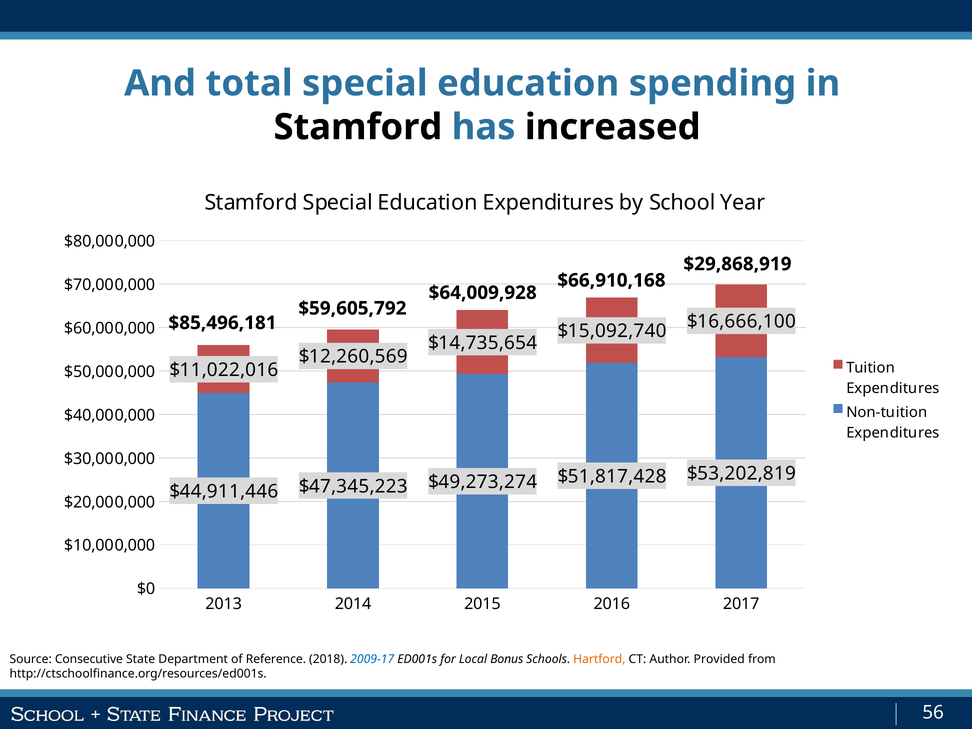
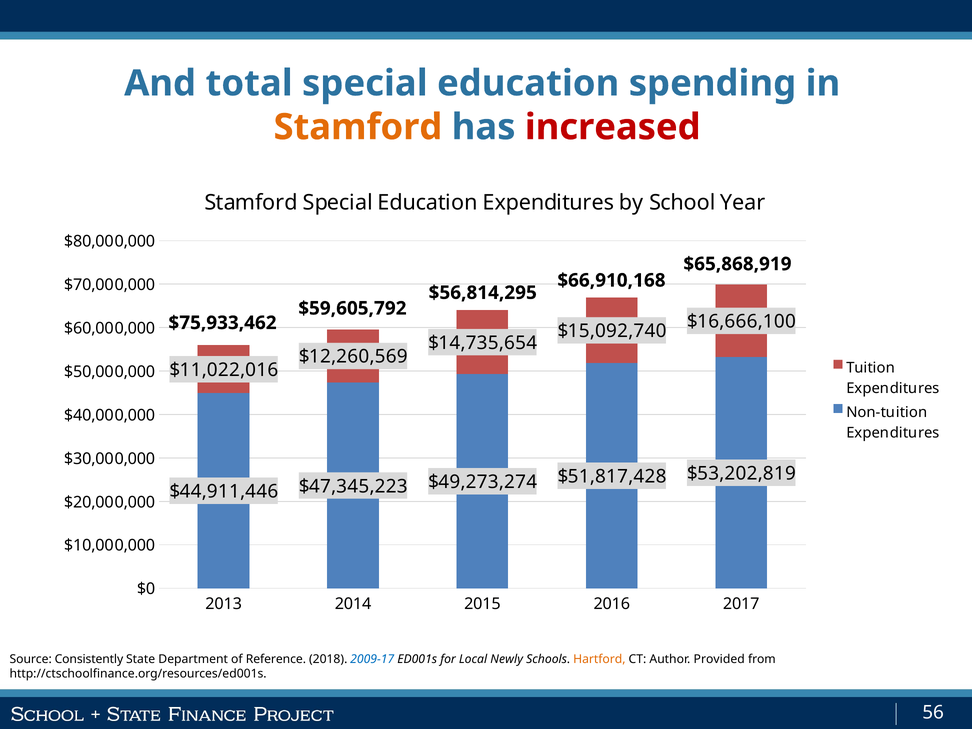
Stamford at (358, 127) colour: black -> orange
increased colour: black -> red
$29,868,919: $29,868,919 -> $65,868,919
$64,009,928: $64,009,928 -> $56,814,295
$85,496,181: $85,496,181 -> $75,933,462
Consecutive: Consecutive -> Consistently
Bonus: Bonus -> Newly
